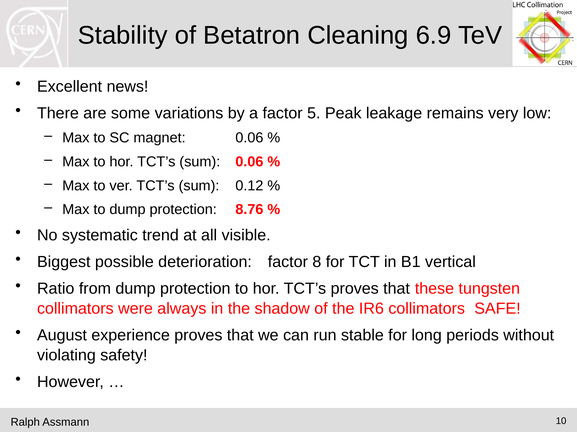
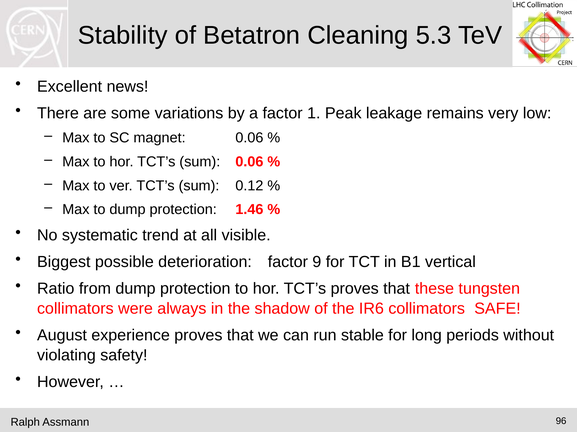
6.9: 6.9 -> 5.3
5: 5 -> 1
8.76: 8.76 -> 1.46
8: 8 -> 9
10: 10 -> 96
